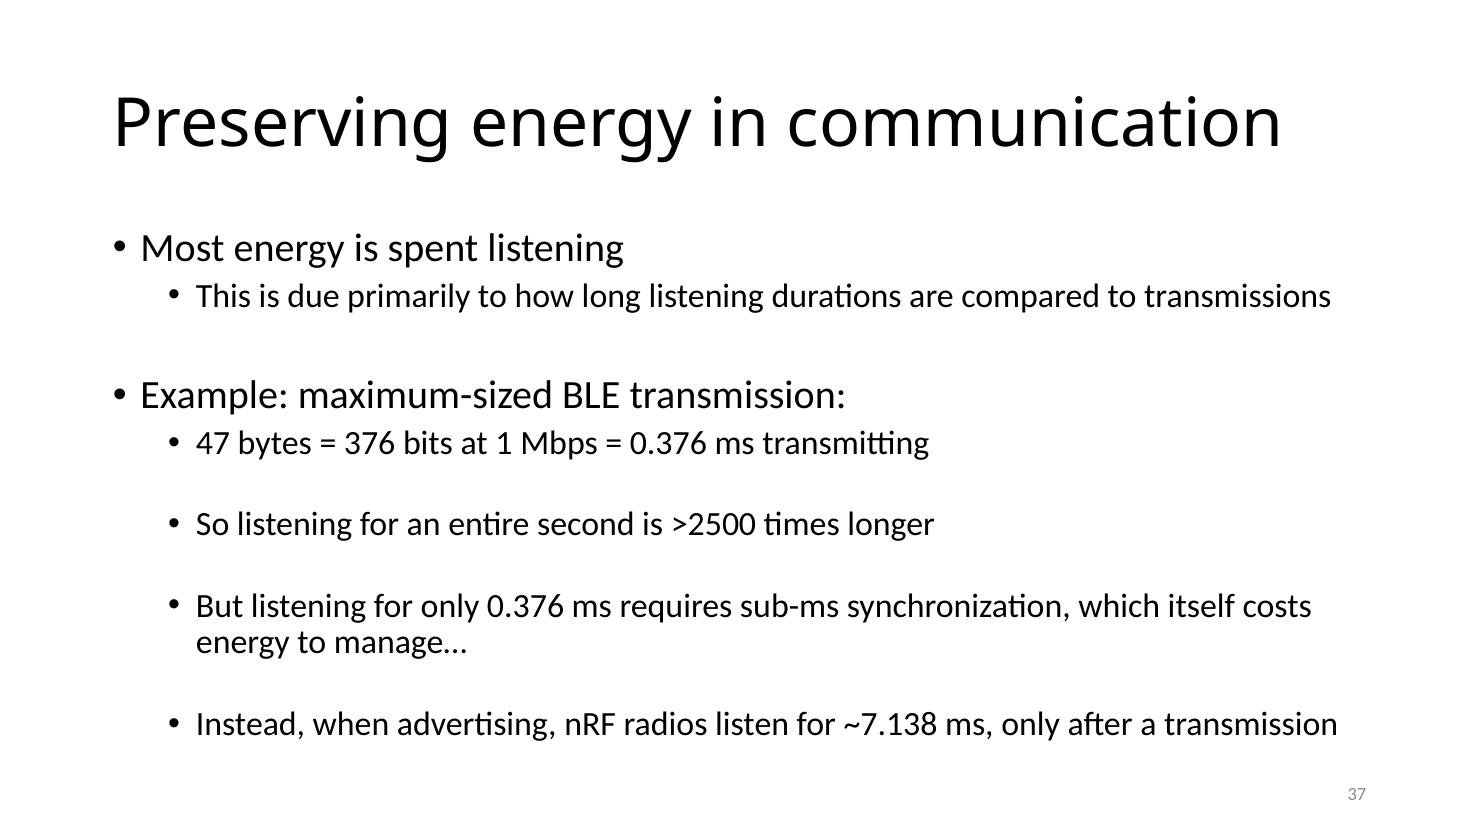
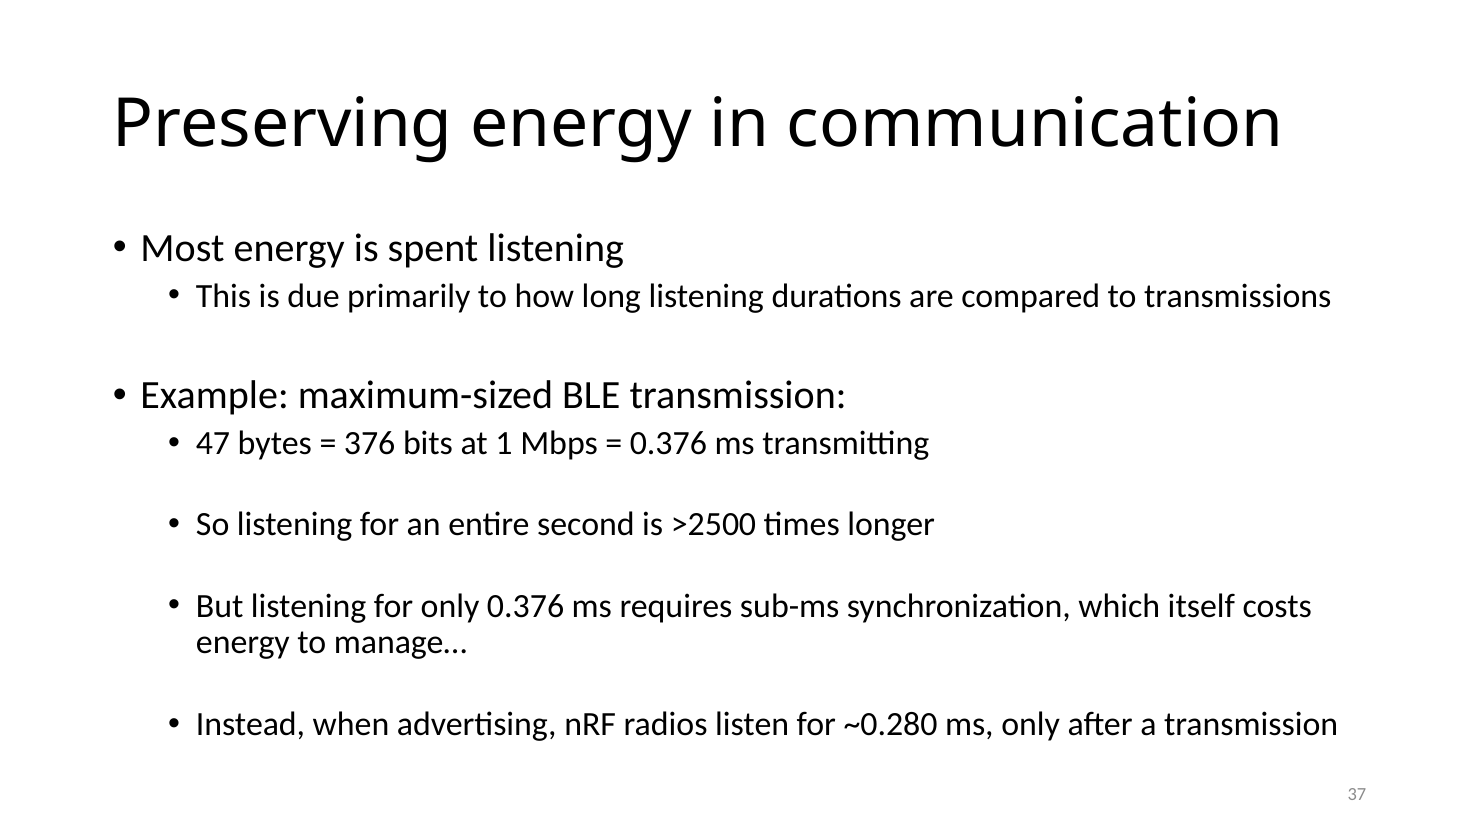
~7.138: ~7.138 -> ~0.280
